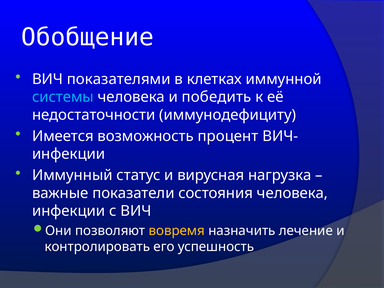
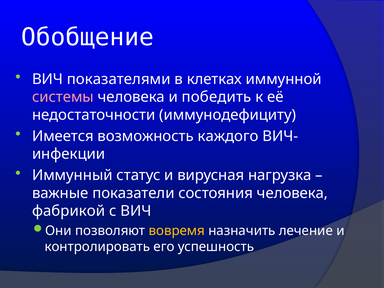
системы colour: light blue -> pink
процент: процент -> каждого
инфекции at (69, 211): инфекции -> фабрикой
